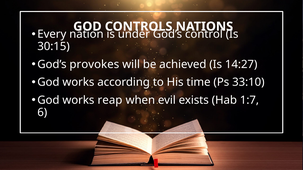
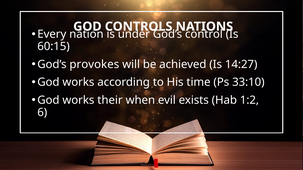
30:15: 30:15 -> 60:15
reap: reap -> their
1:7: 1:7 -> 1:2
